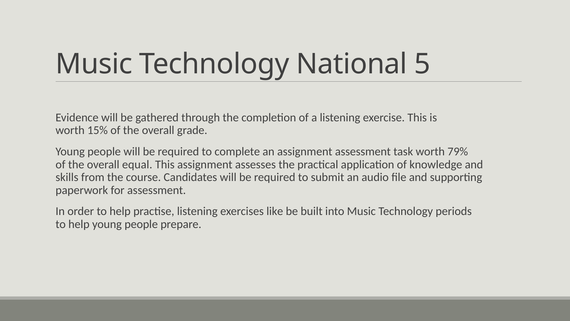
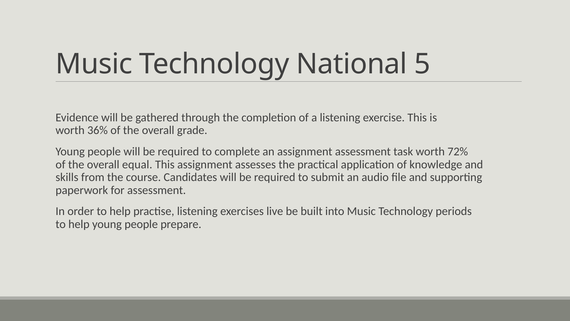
15%: 15% -> 36%
79%: 79% -> 72%
like: like -> live
